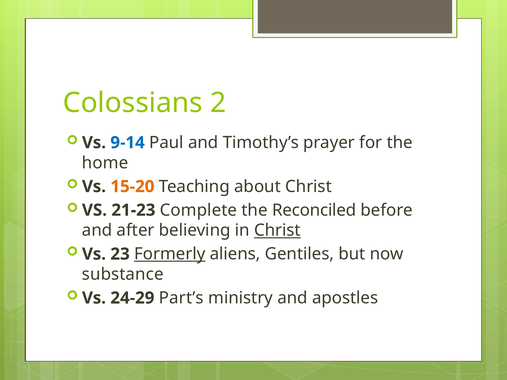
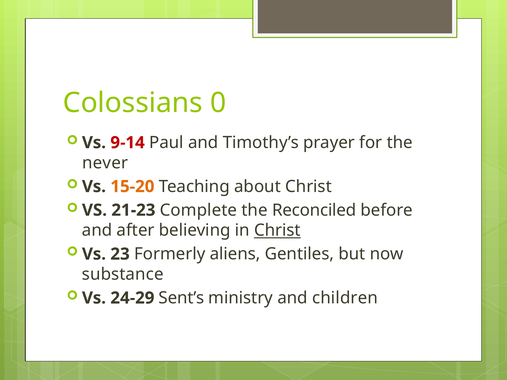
2: 2 -> 0
9-14 colour: blue -> red
home: home -> never
Formerly underline: present -> none
Part’s: Part’s -> Sent’s
apostles: apostles -> children
